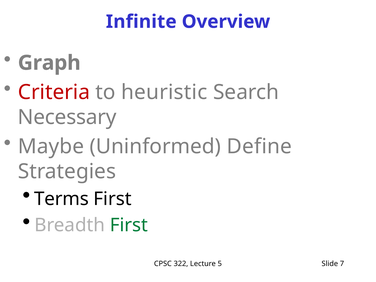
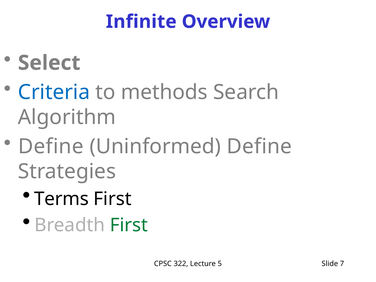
Graph: Graph -> Select
Criteria colour: red -> blue
heuristic: heuristic -> methods
Necessary: Necessary -> Algorithm
Maybe at (51, 146): Maybe -> Define
